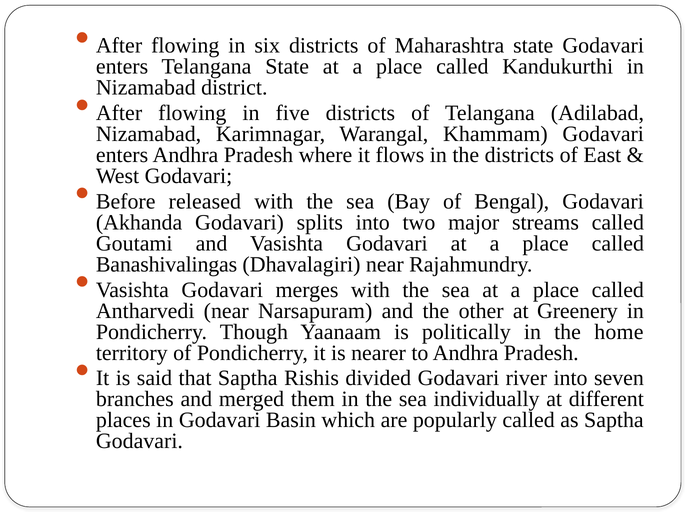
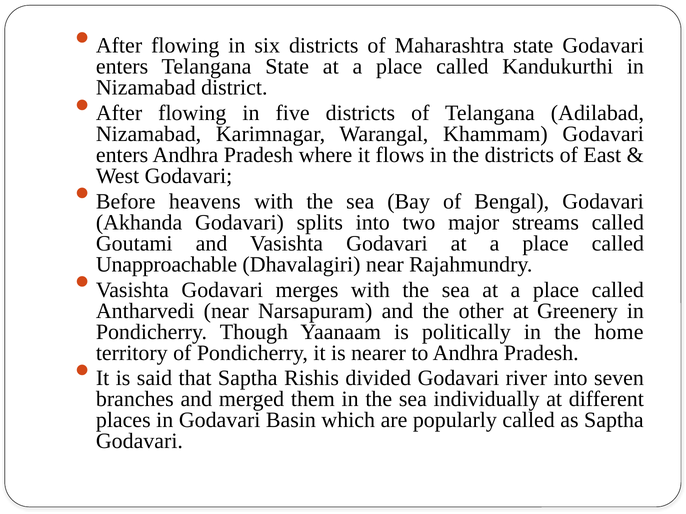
released: released -> heavens
Banashivalingas: Banashivalingas -> Unapproachable
